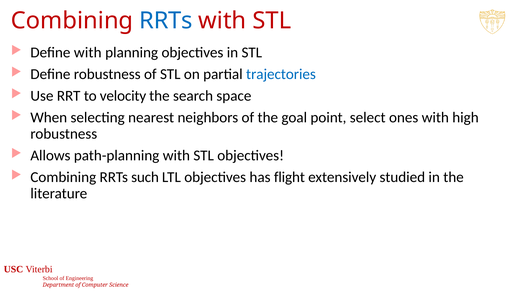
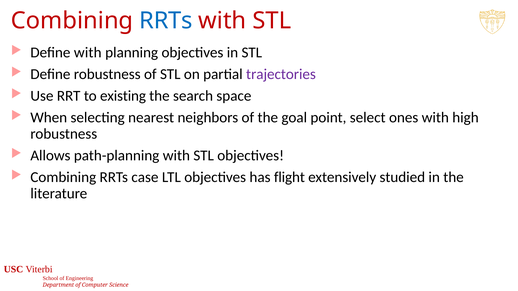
trajectories colour: blue -> purple
velocity: velocity -> existing
such: such -> case
